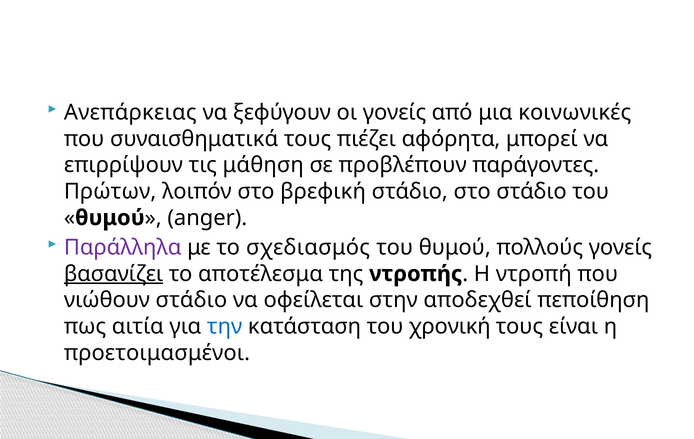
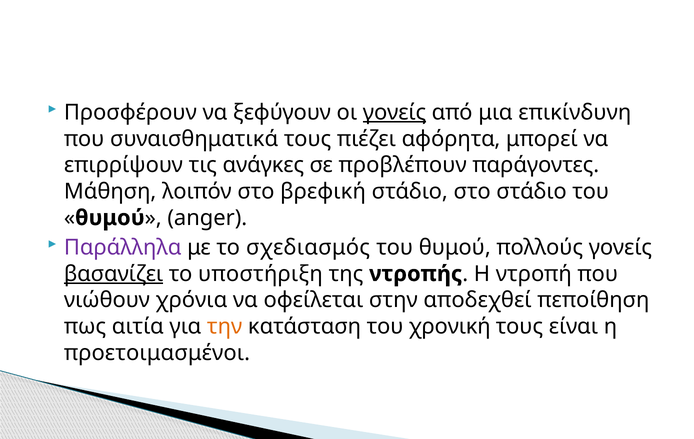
Ανεπάρκειας: Ανεπάρκειας -> Προσφέρουν
γονείς at (395, 112) underline: none -> present
κοινωνικές: κοινωνικές -> επικίνδυνη
μάθηση: μάθηση -> ανάγκες
Πρώτων: Πρώτων -> Μάθηση
αποτέλεσμα: αποτέλεσμα -> υποστήριξη
νιώθουν στάδιο: στάδιο -> χρόνια
την colour: blue -> orange
